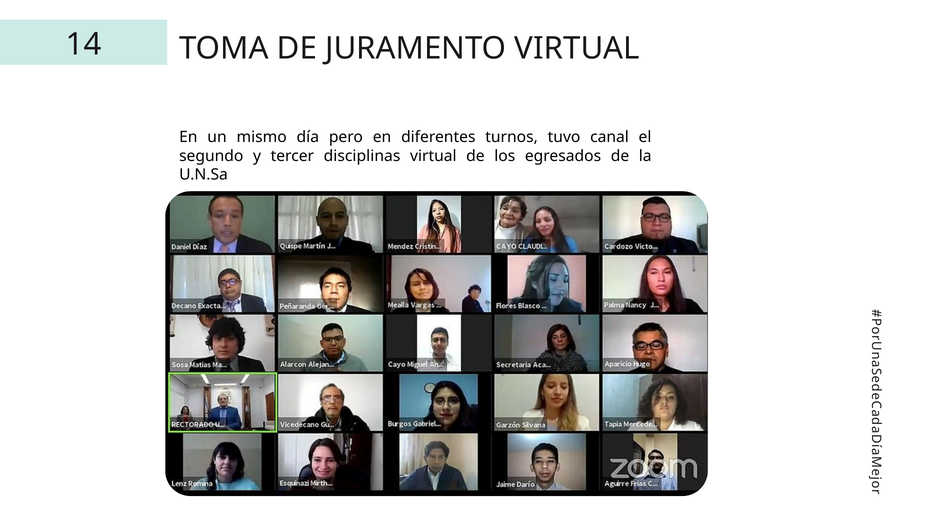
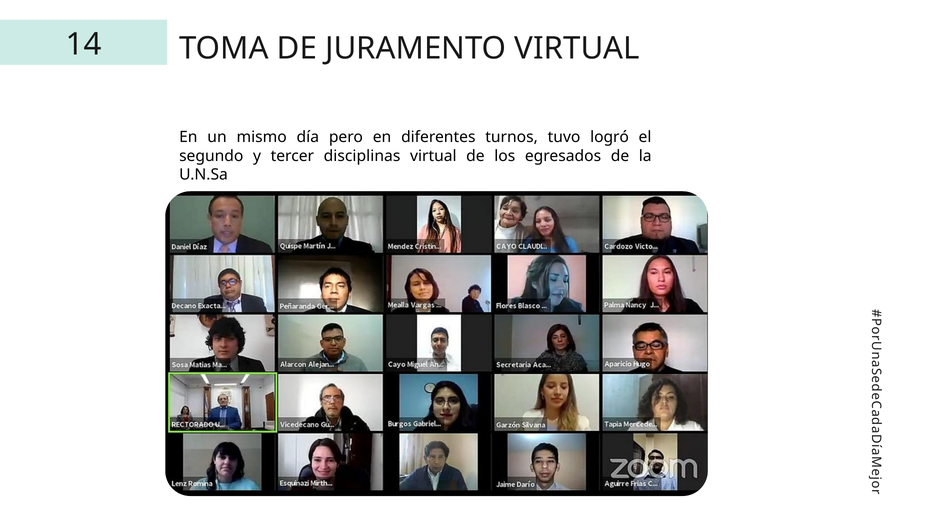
canal: canal -> logró
